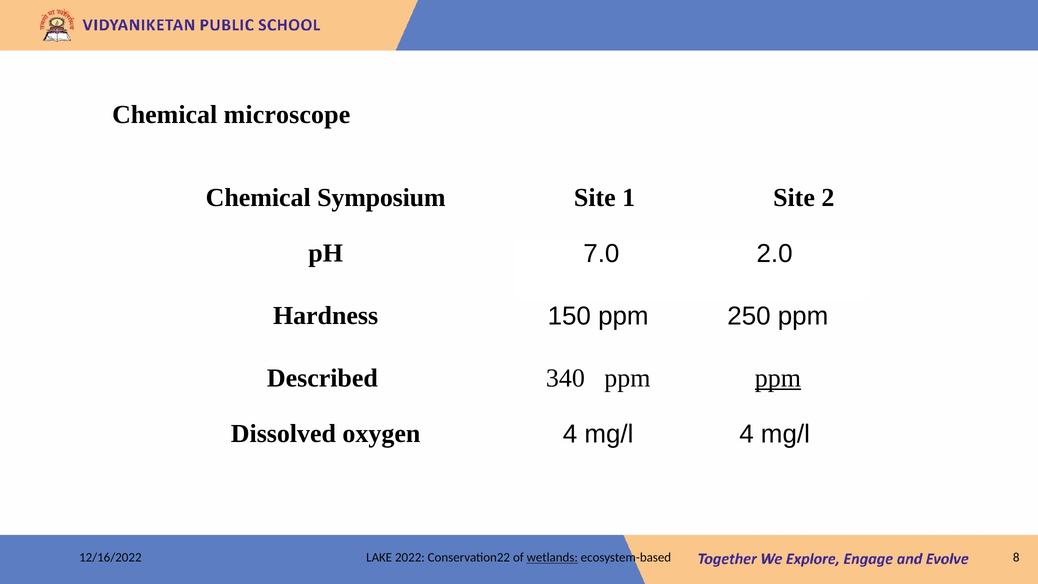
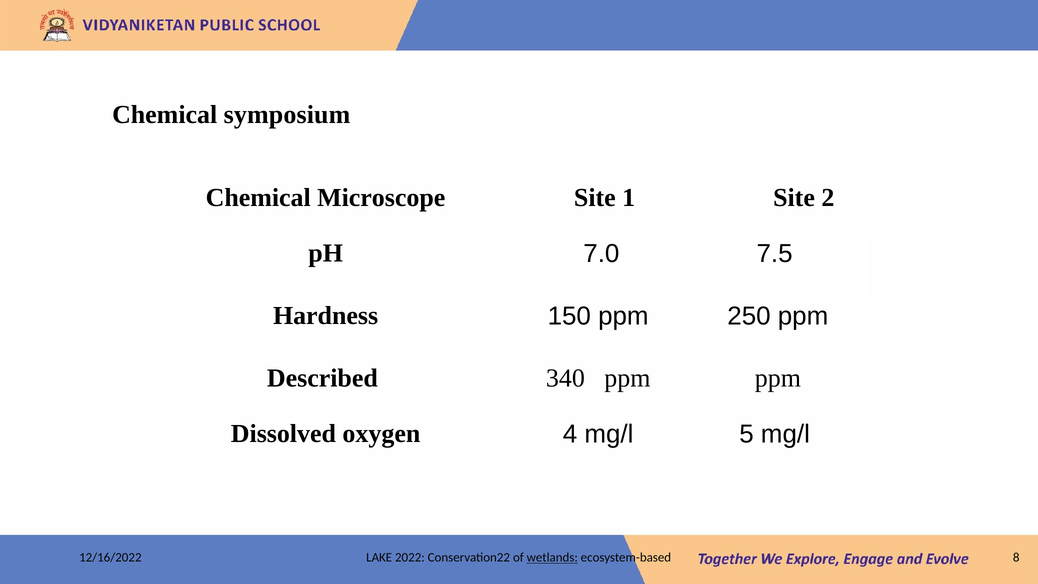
microscope: microscope -> symposium
Symposium: Symposium -> Microscope
2.0: 2.0 -> 7.5
ppm at (778, 378) underline: present -> none
mg/l 4: 4 -> 5
